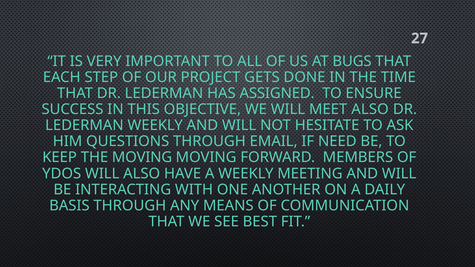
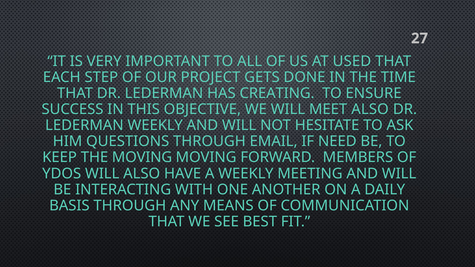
BUGS: BUGS -> USED
ASSIGNED: ASSIGNED -> CREATING
